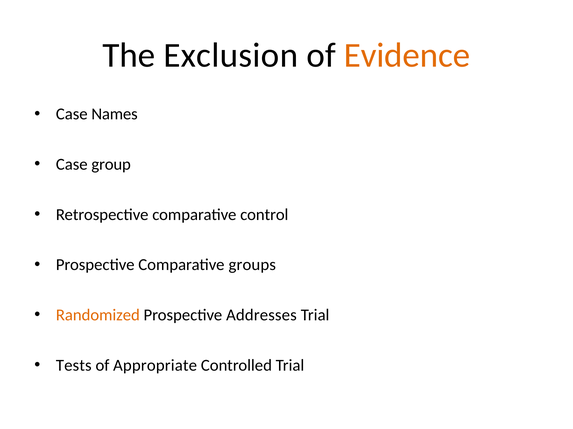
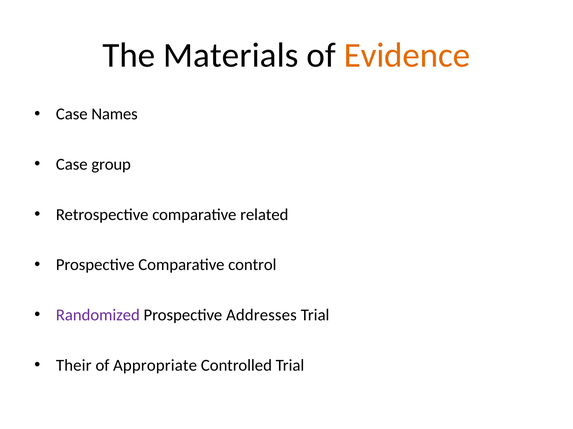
Exclusion: Exclusion -> Materials
control: control -> related
groups: groups -> control
Randomized colour: orange -> purple
Tests: Tests -> Their
